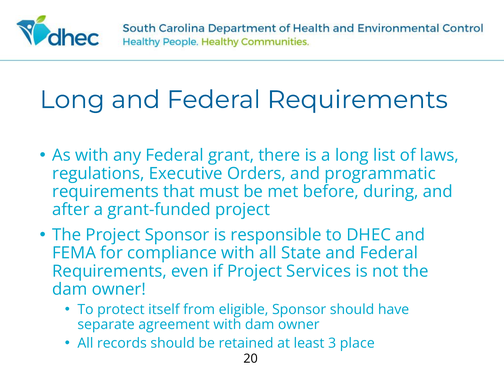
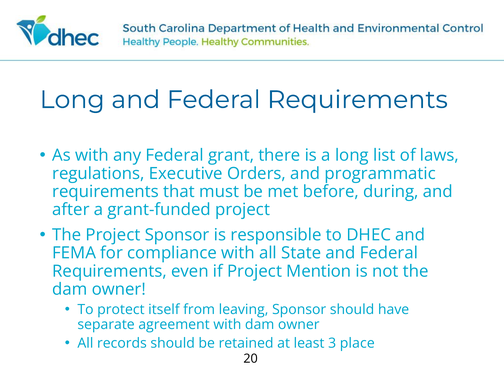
Services: Services -> Mention
eligible: eligible -> leaving
